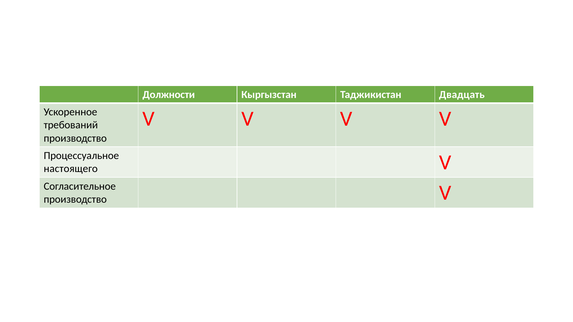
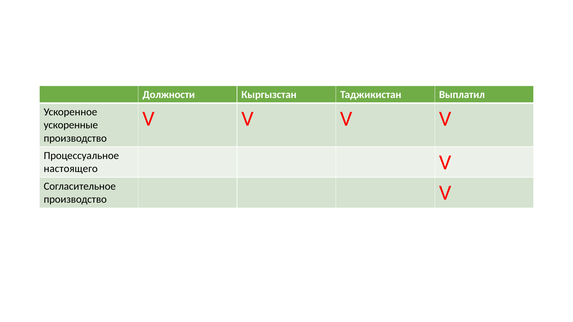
Двадцать: Двадцать -> Выплатил
требований: требований -> ускоренные
